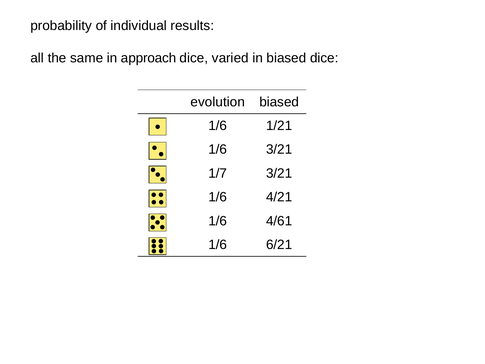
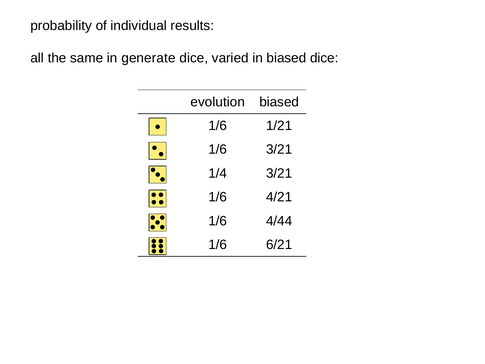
approach: approach -> generate
1/7: 1/7 -> 1/4
4/61: 4/61 -> 4/44
